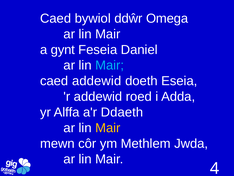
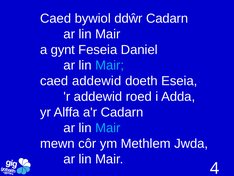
ddŵr Omega: Omega -> Cadarn
a'r Ddaeth: Ddaeth -> Cadarn
Mair at (108, 128) colour: yellow -> light blue
